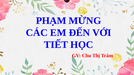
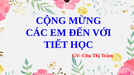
PHẠM: PHẠM -> CỘNG
